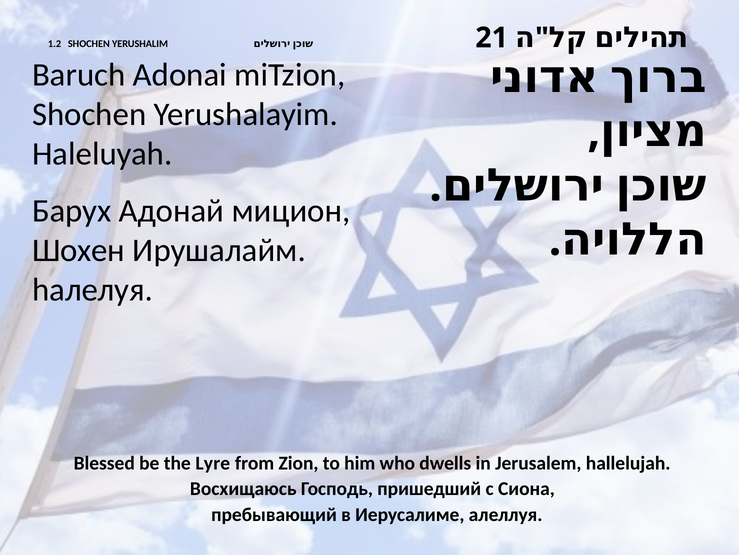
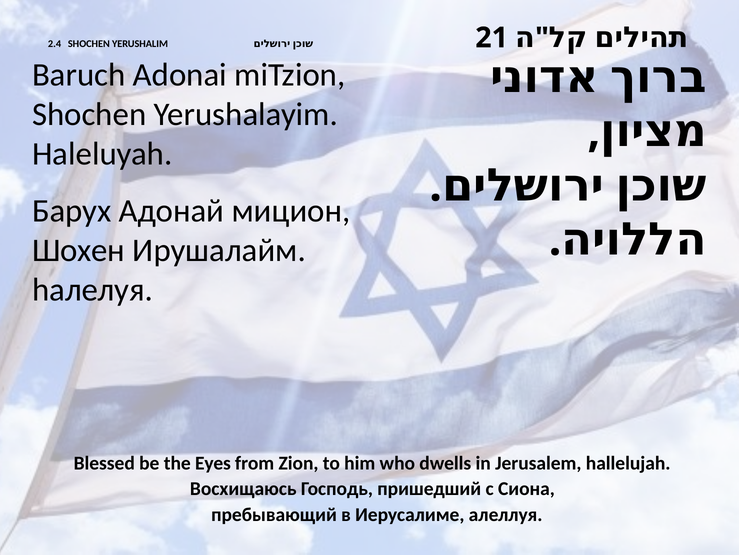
1.2: 1.2 -> 2.4
Lyre: Lyre -> Eyes
